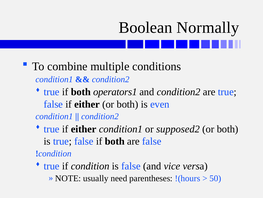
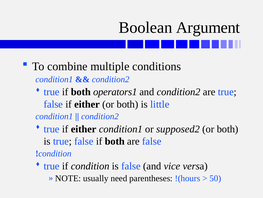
Normally: Normally -> Argument
even: even -> little
